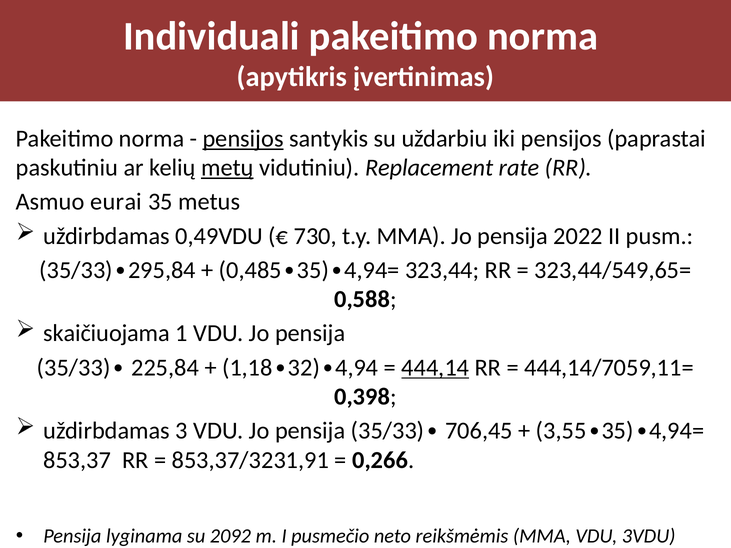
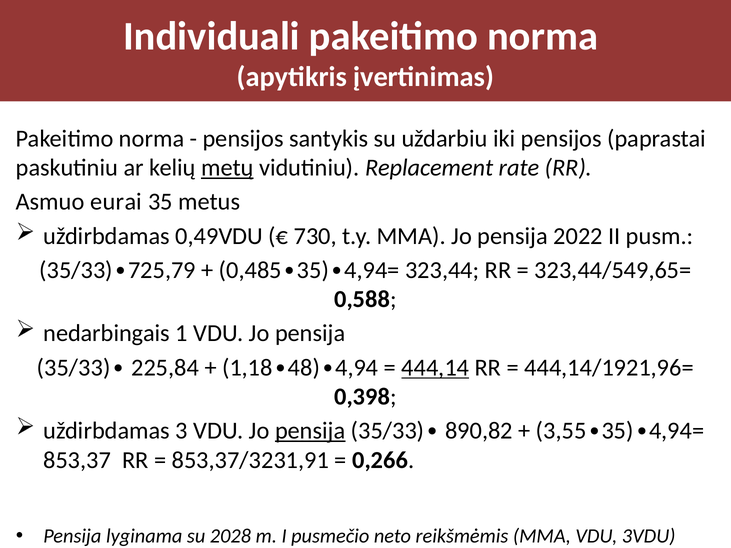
pensijos at (243, 139) underline: present -> none
295,84: 295,84 -> 725,79
skaičiuojama: skaičiuojama -> nedarbingais
32: 32 -> 48
444,14/7059,11=: 444,14/7059,11= -> 444,14/1921,96=
pensija at (310, 431) underline: none -> present
706,45: 706,45 -> 890,82
2092: 2092 -> 2028
